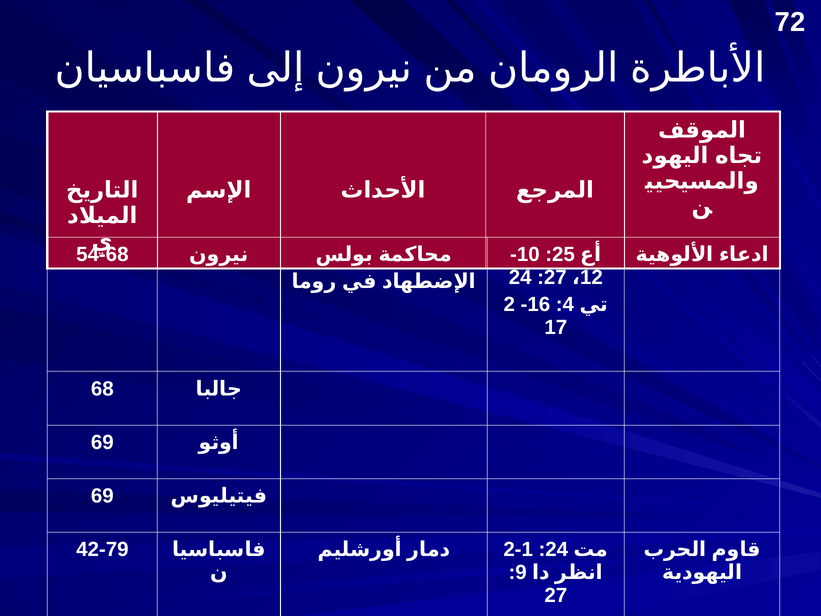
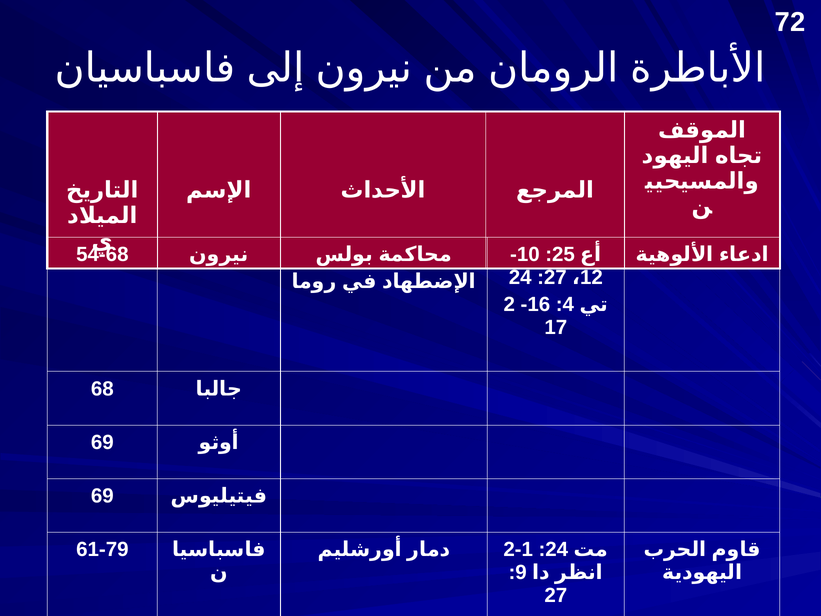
42-79: 42-79 -> 61-79
